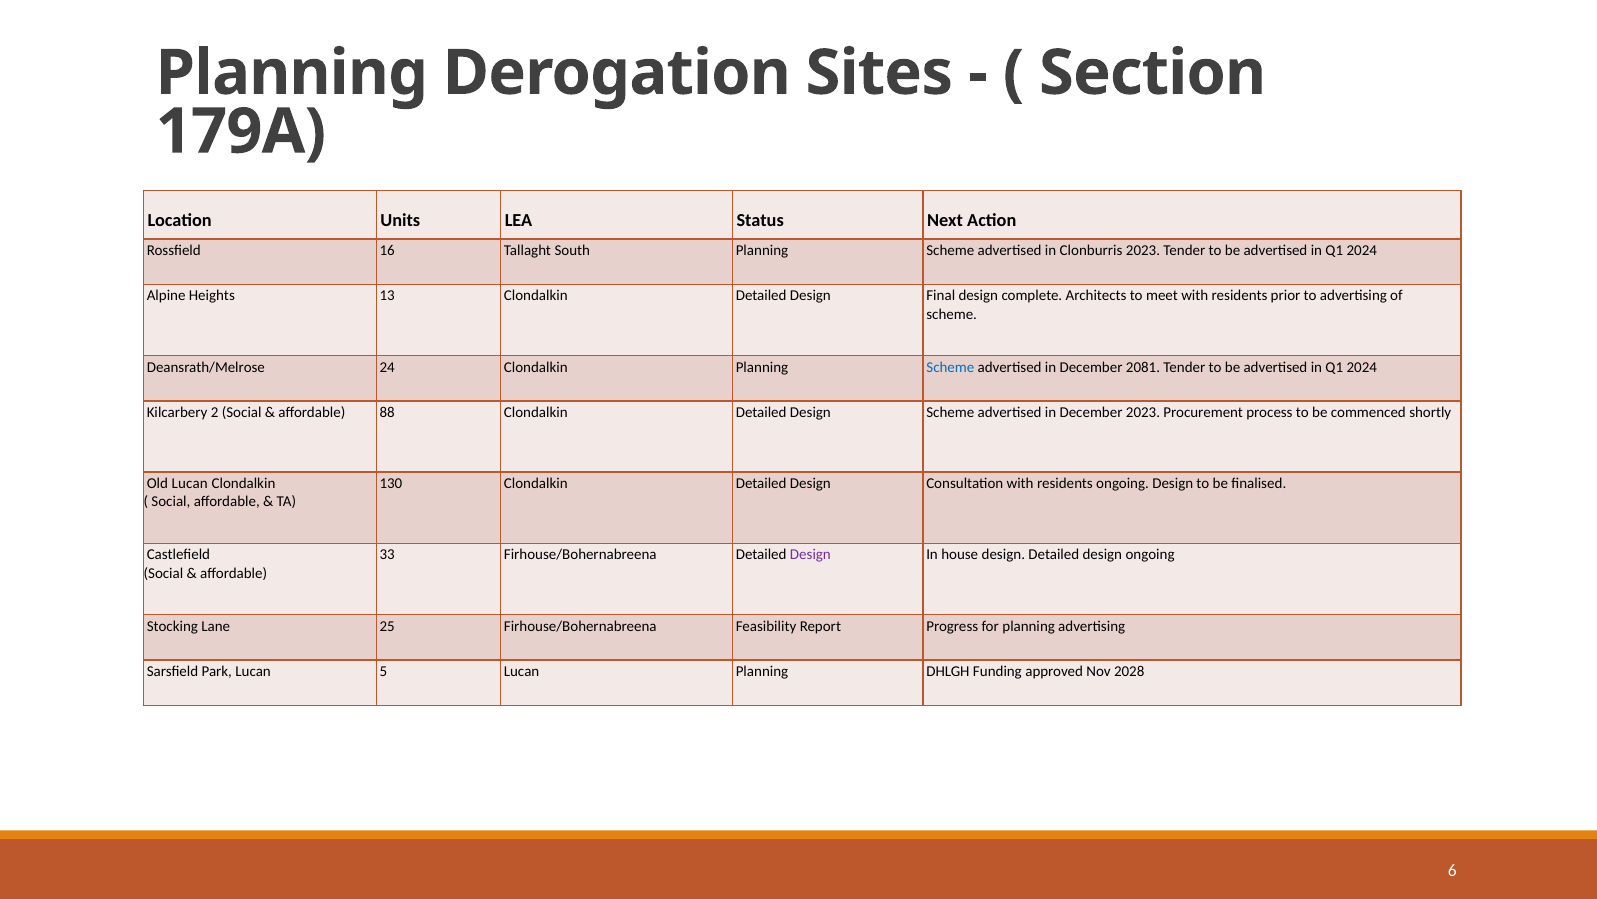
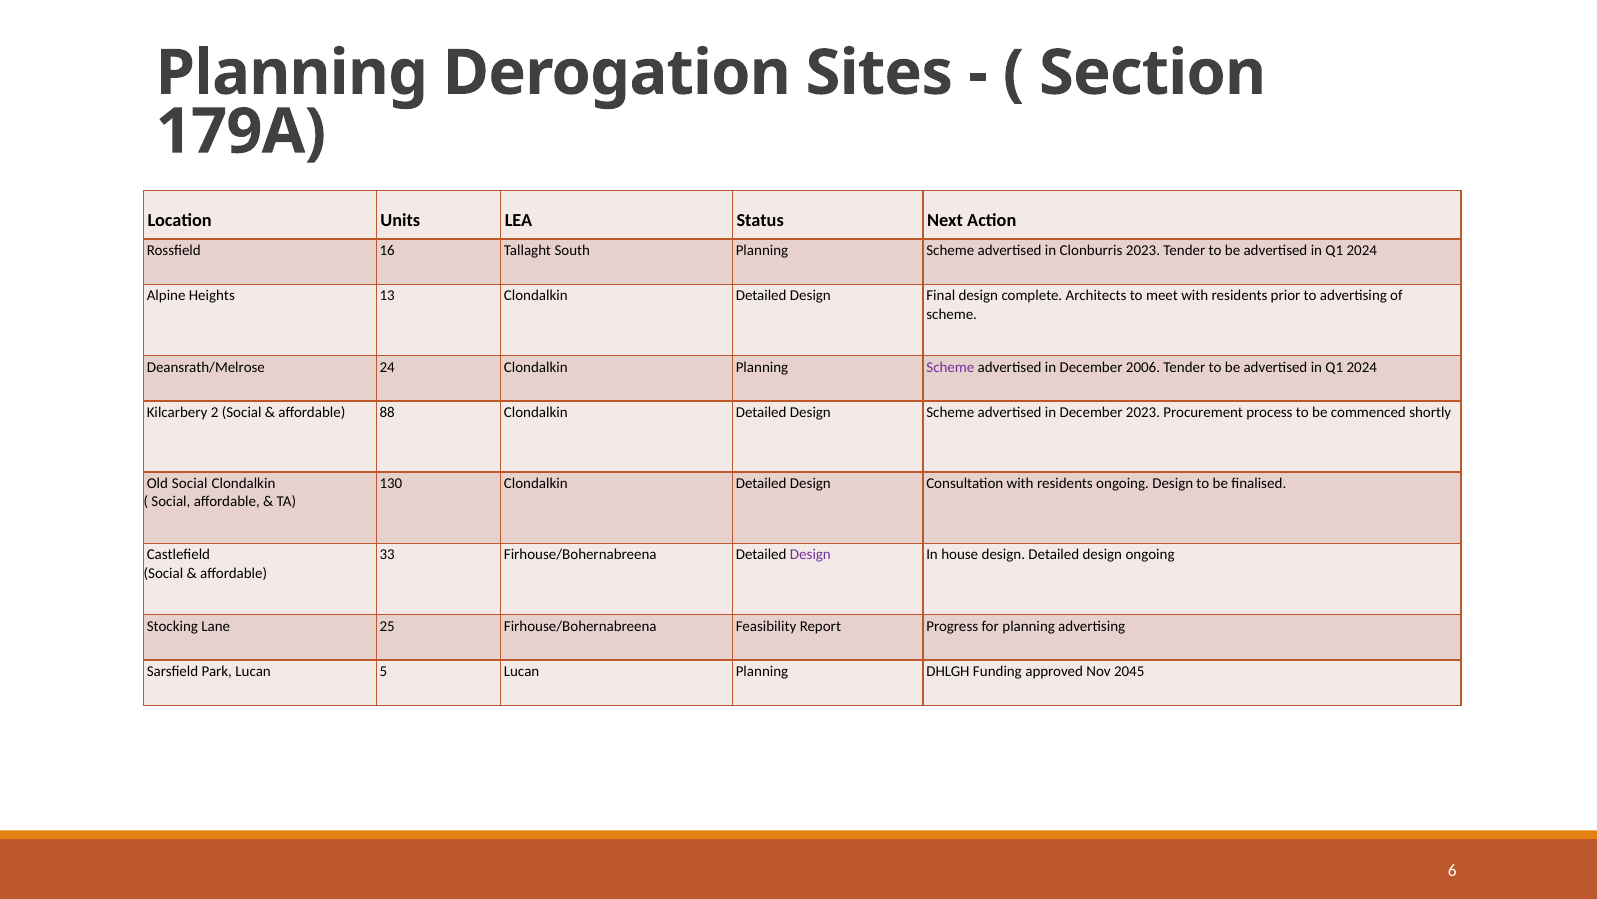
Scheme at (950, 367) colour: blue -> purple
2081: 2081 -> 2006
Old Lucan: Lucan -> Social
2028: 2028 -> 2045
